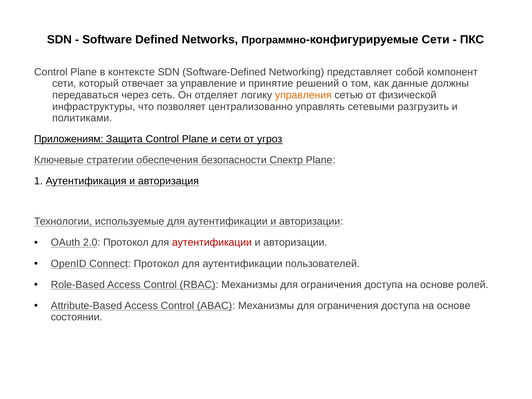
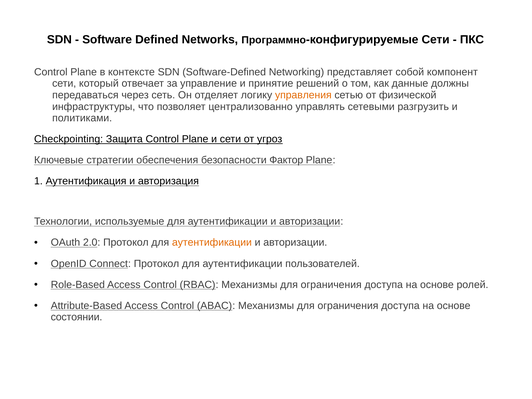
Приложениям: Приложениям -> Checkpointing
Спектр: Спектр -> Фактор
аутентификации at (212, 243) colour: red -> orange
